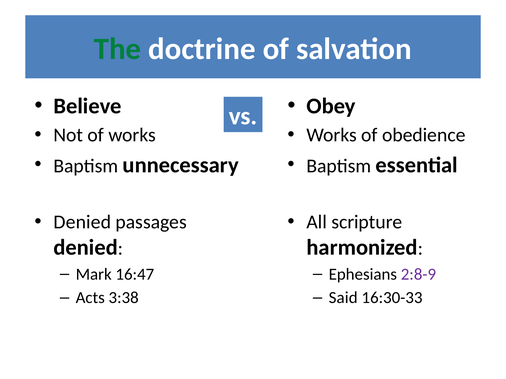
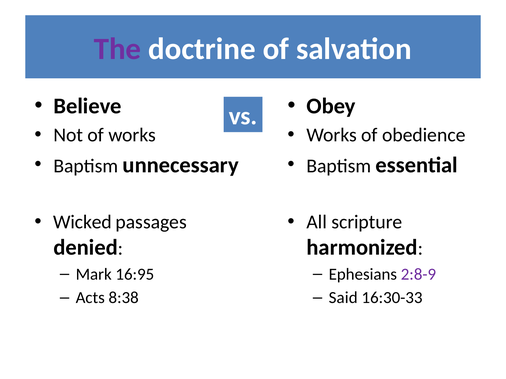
The colour: green -> purple
Denied at (82, 222): Denied -> Wicked
16:47: 16:47 -> 16:95
3:38: 3:38 -> 8:38
